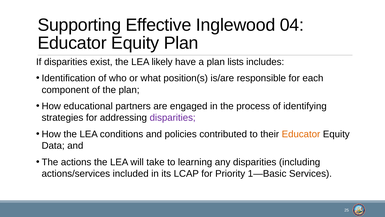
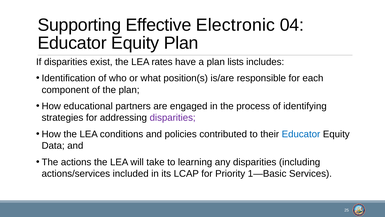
Inglewood: Inglewood -> Electronic
likely: likely -> rates
Educator at (301, 134) colour: orange -> blue
